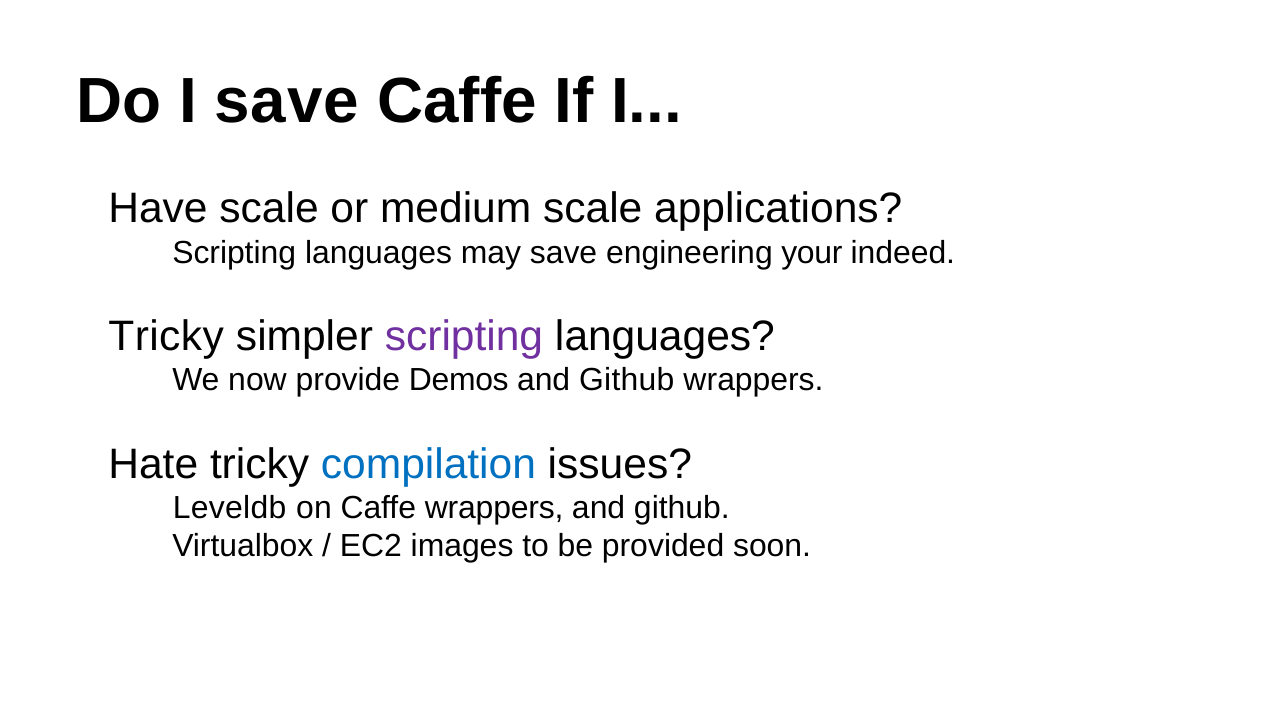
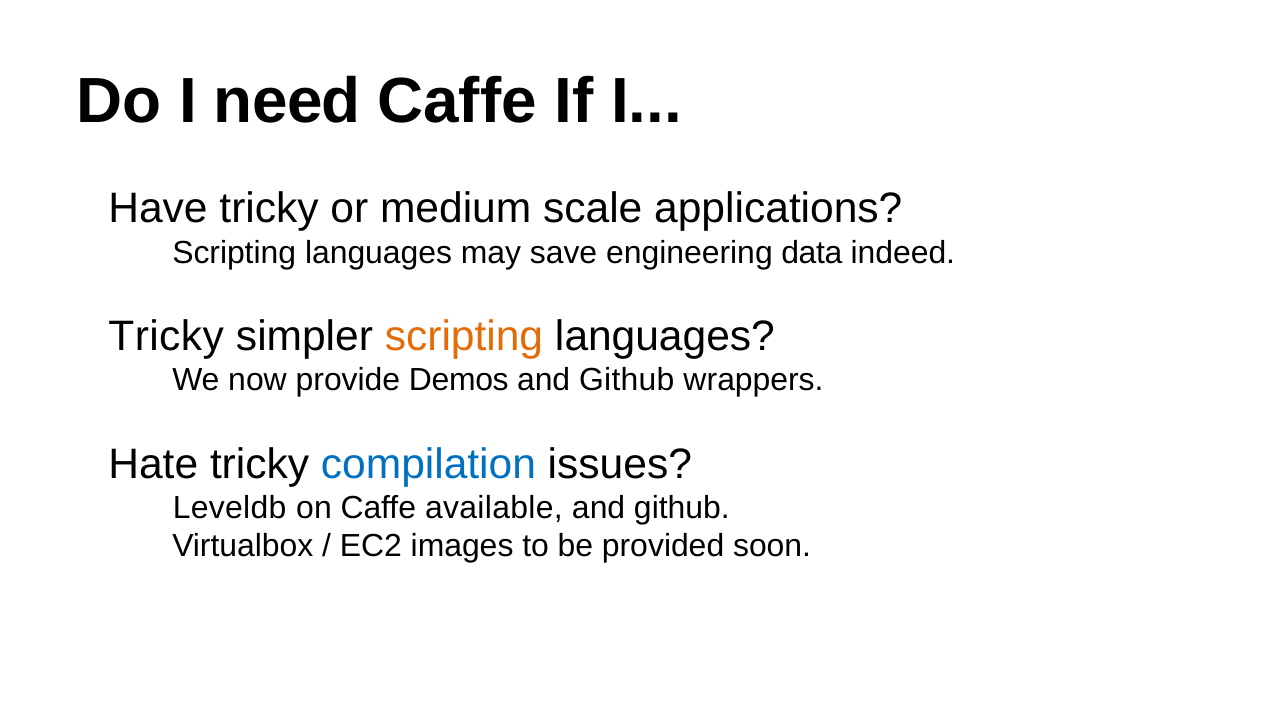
I save: save -> need
Have scale: scale -> tricky
your: your -> data
scripting at (464, 336) colour: purple -> orange
Caffe wrappers: wrappers -> available
